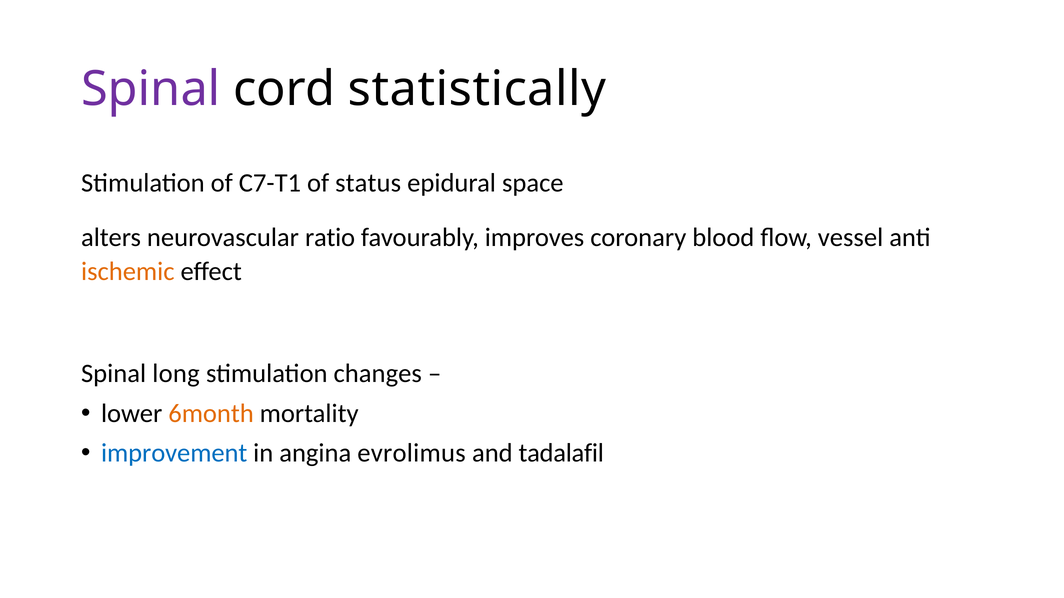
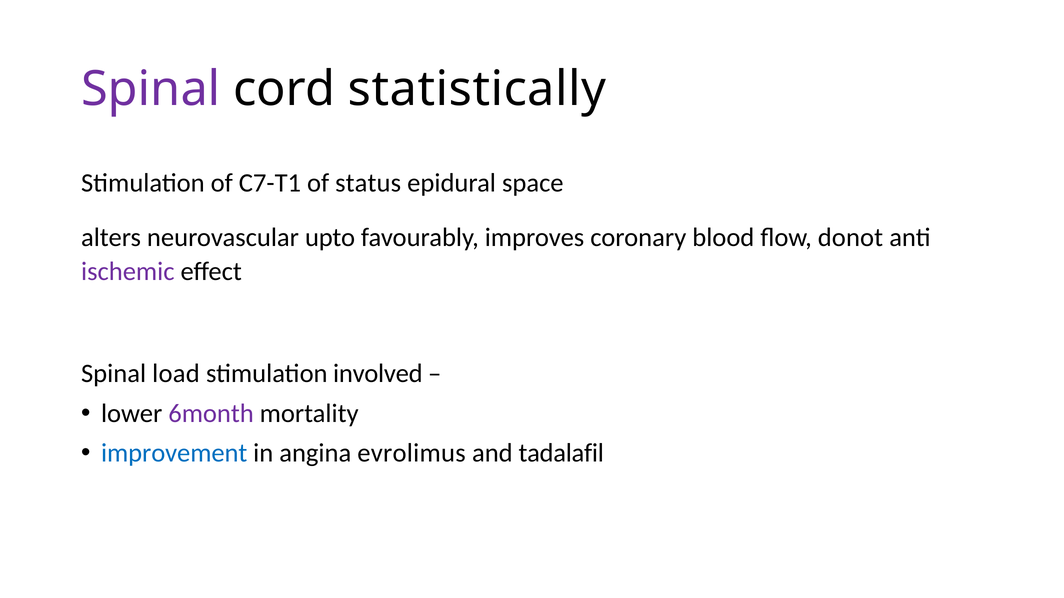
ratio: ratio -> upto
vessel: vessel -> donot
ischemic colour: orange -> purple
long: long -> load
changes: changes -> involved
6month colour: orange -> purple
